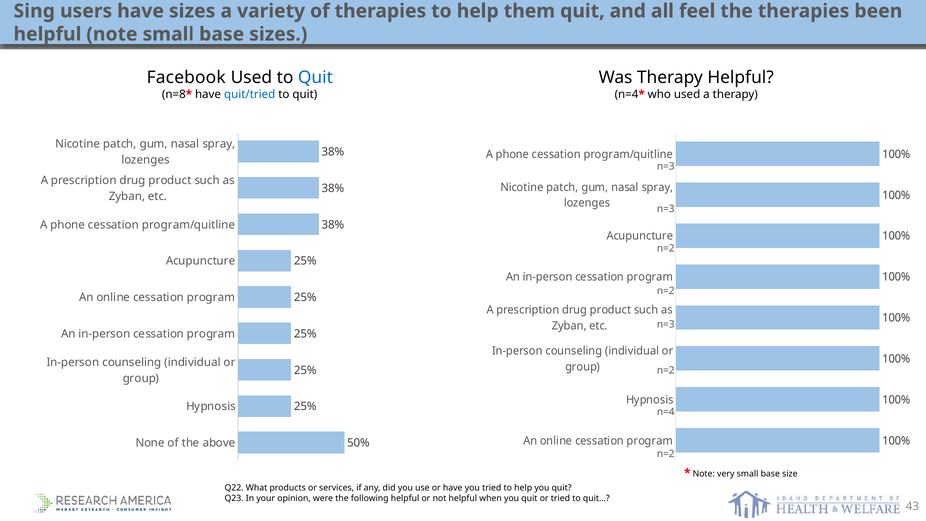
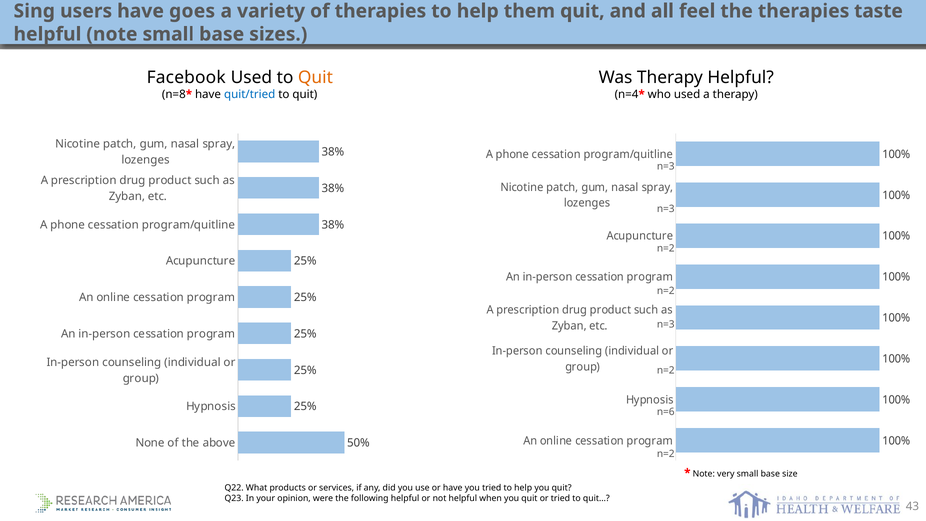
have sizes: sizes -> goes
been: been -> taste
Quit at (315, 77) colour: blue -> orange
n=4: n=4 -> n=6
